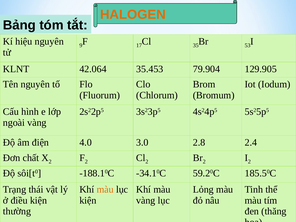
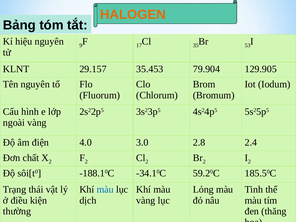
42.064: 42.064 -> 29.157
màu at (105, 190) colour: orange -> blue
kiện at (88, 200): kiện -> dịch
